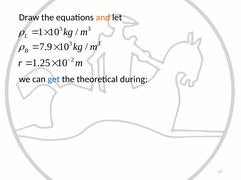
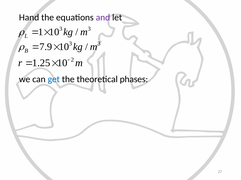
Draw: Draw -> Hand
and colour: orange -> purple
during: during -> phases
